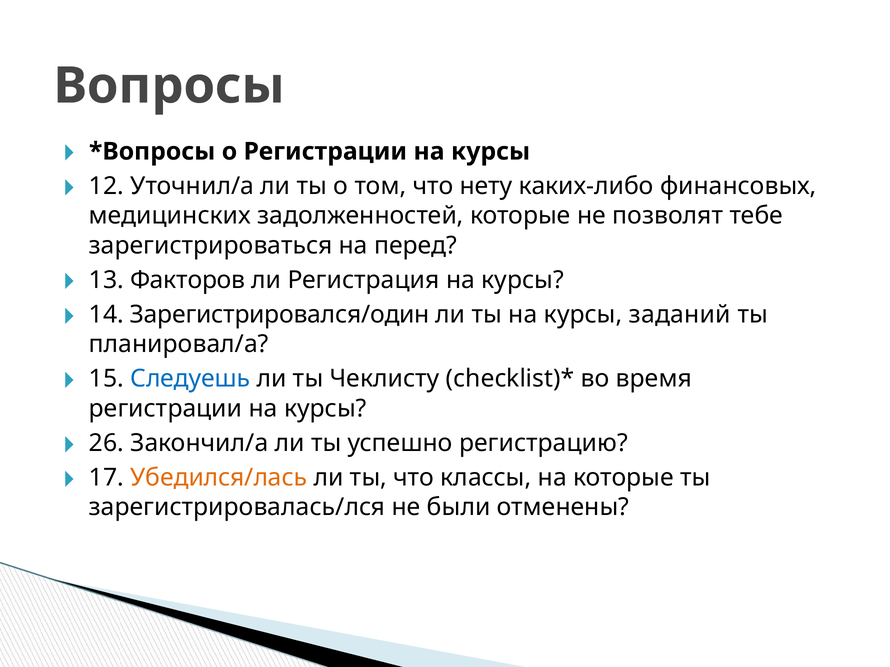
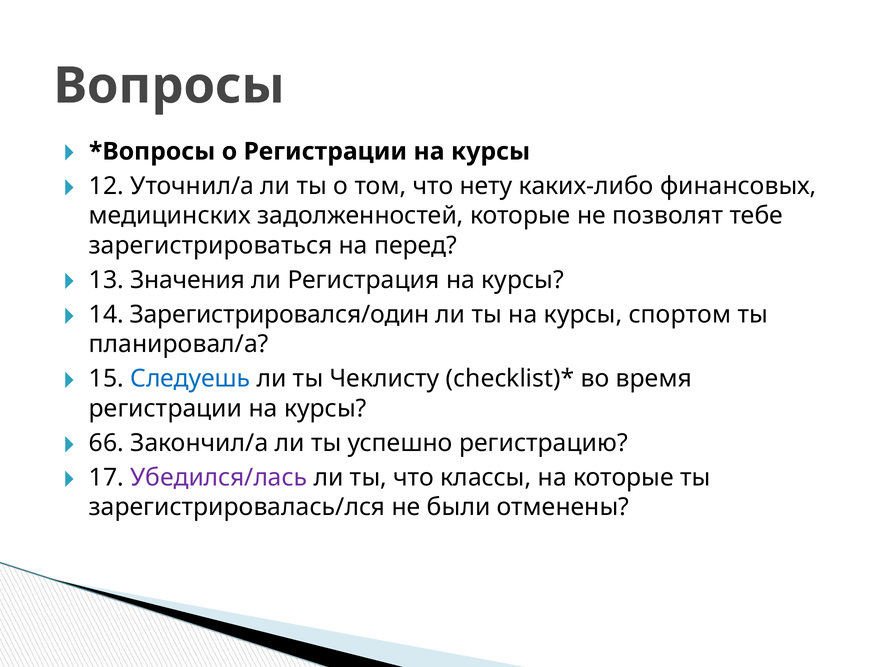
Факторов: Факторов -> Значения
заданий: заданий -> спортом
26: 26 -> 66
Убедился/лась colour: orange -> purple
